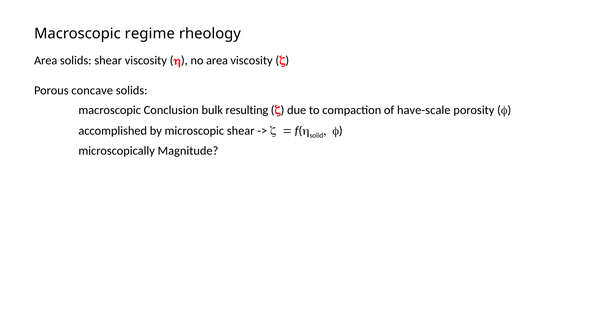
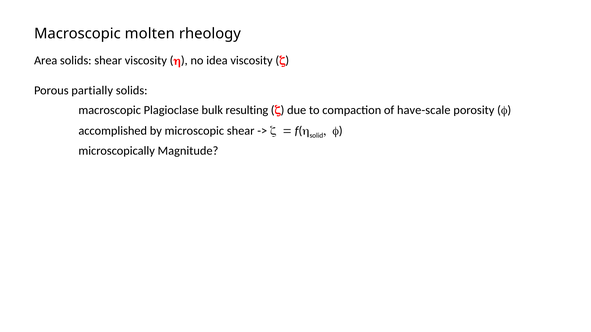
regime: regime -> molten
no area: area -> idea
concave: concave -> partially
Conclusion: Conclusion -> Plagioclase
